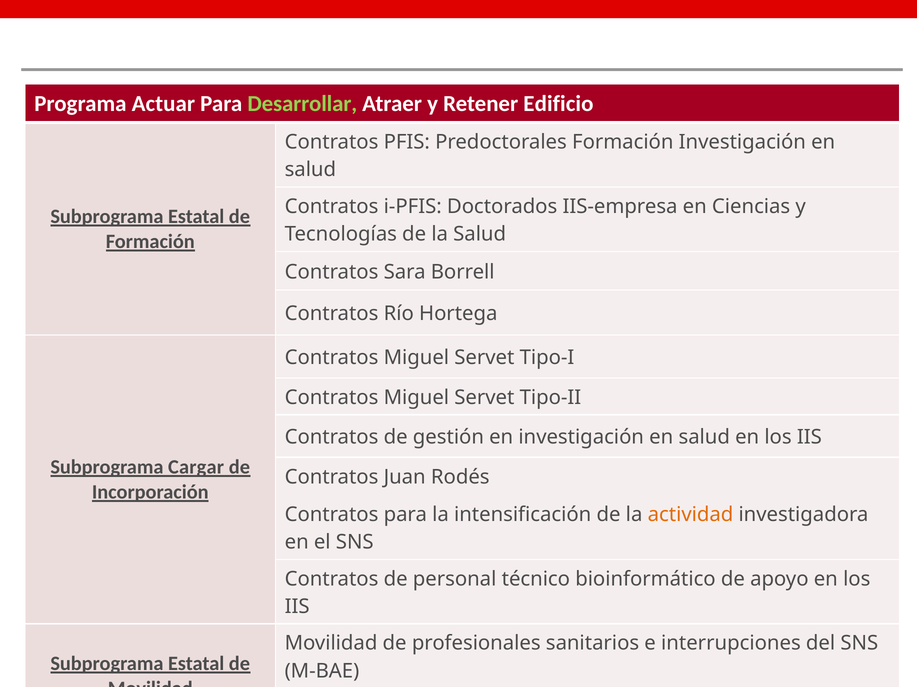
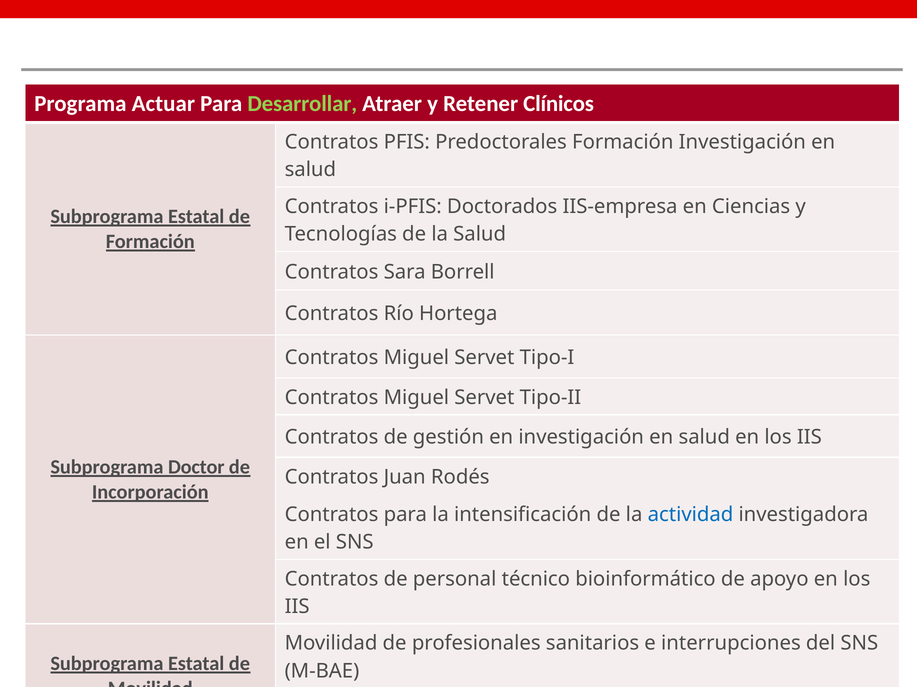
Edificio: Edificio -> Clínicos
Cargar: Cargar -> Doctor
actividad colour: orange -> blue
